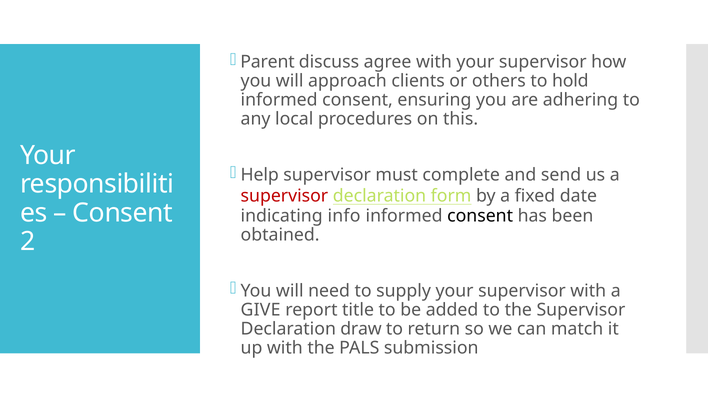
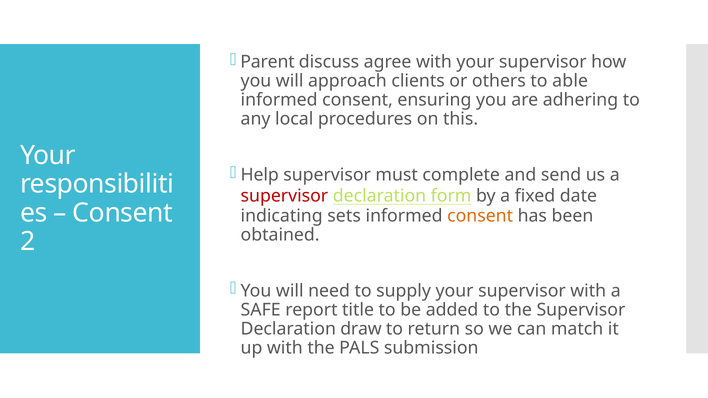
hold: hold -> able
info: info -> sets
consent at (480, 216) colour: black -> orange
GIVE: GIVE -> SAFE
